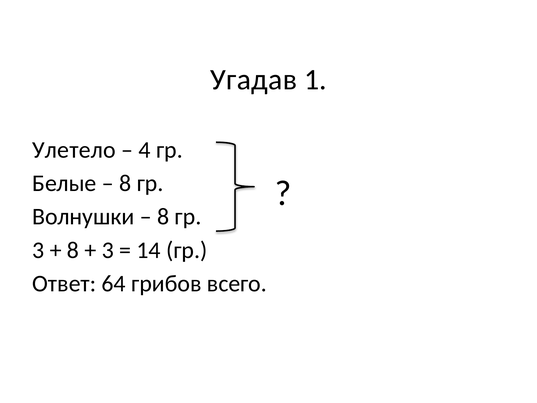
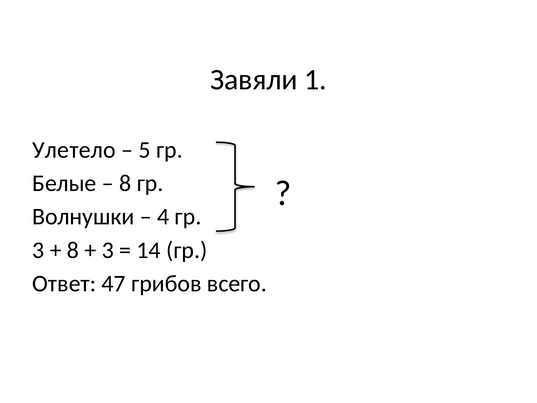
Угадав: Угадав -> Завяли
4: 4 -> 5
8 at (163, 217): 8 -> 4
64: 64 -> 47
